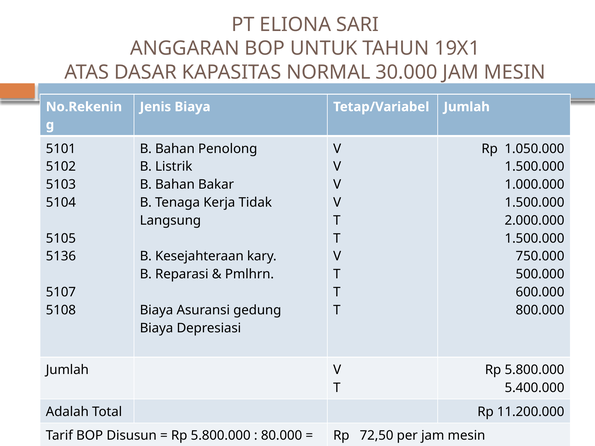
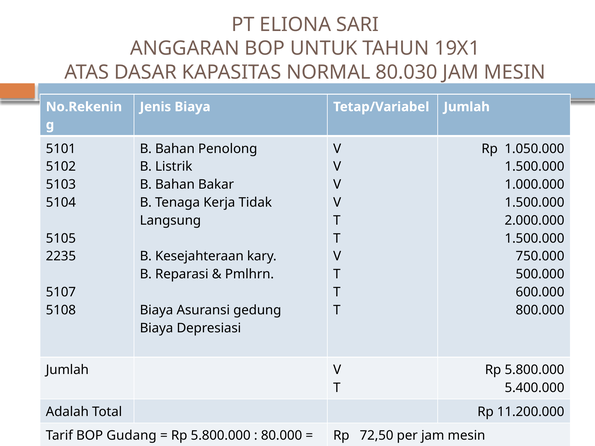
30.000: 30.000 -> 80.030
5136: 5136 -> 2235
Disusun: Disusun -> Gudang
